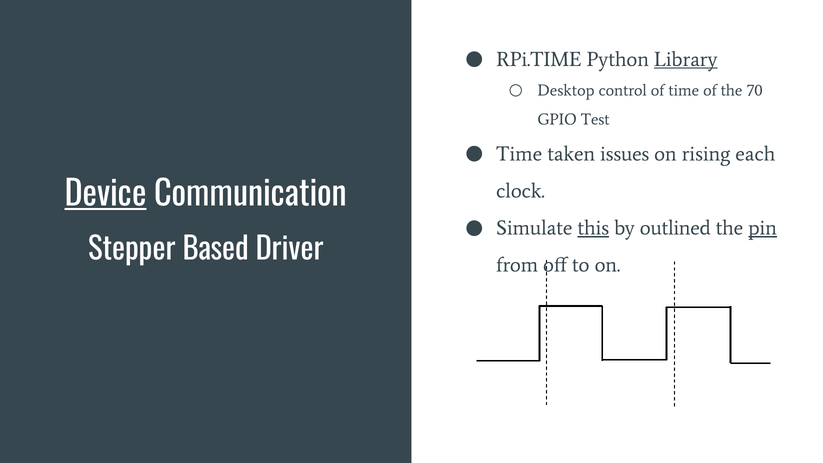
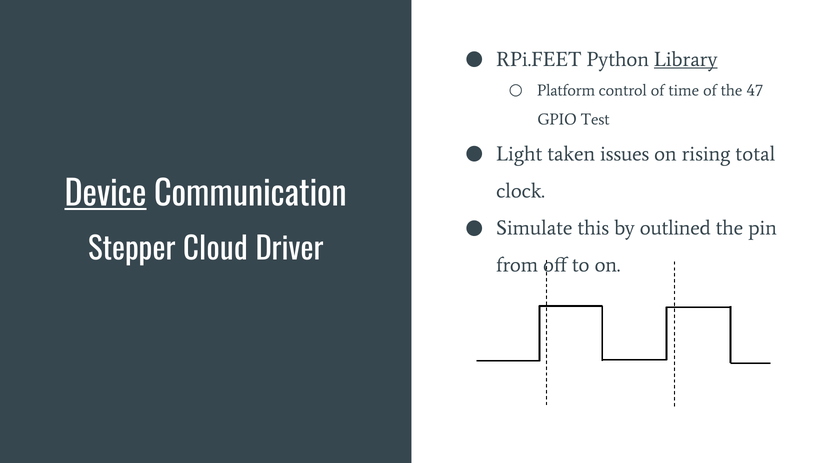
RPi.TIME: RPi.TIME -> RPi.FEET
Desktop: Desktop -> Platform
70: 70 -> 47
Time at (519, 154): Time -> Light
each: each -> total
this underline: present -> none
pin underline: present -> none
Based: Based -> Cloud
